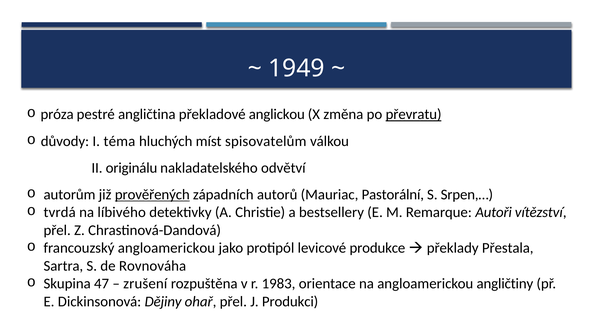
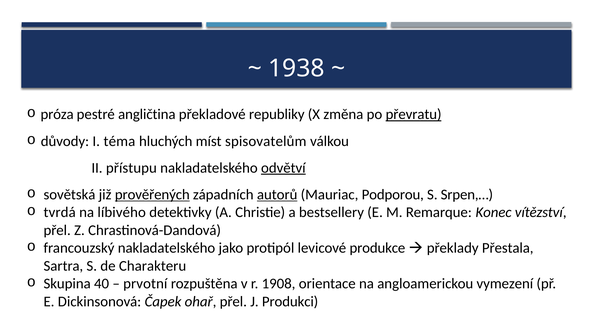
1949: 1949 -> 1938
anglickou: anglickou -> republiky
originálu: originálu -> přístupu
odvětví underline: none -> present
autorům: autorům -> sovětská
autorů underline: none -> present
Pastorální: Pastorální -> Podporou
Autoři: Autoři -> Konec
francouzský angloamerickou: angloamerickou -> nakladatelského
Rovnováha: Rovnováha -> Charakteru
47: 47 -> 40
zrušení: zrušení -> prvotní
1983: 1983 -> 1908
angličtiny: angličtiny -> vymezení
Dějiny: Dějiny -> Čapek
